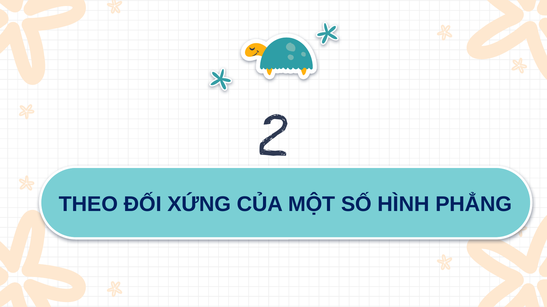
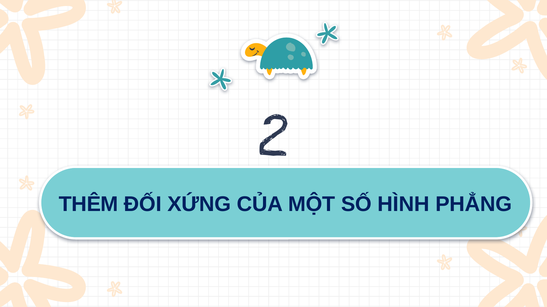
THEO: THEO -> THÊM
